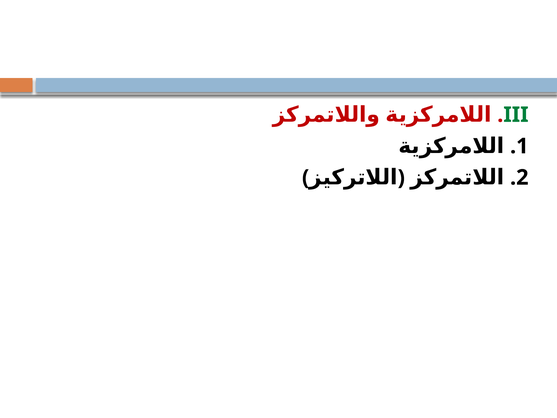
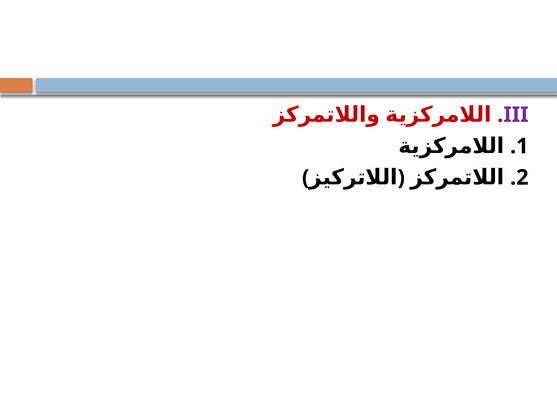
III colour: green -> purple
